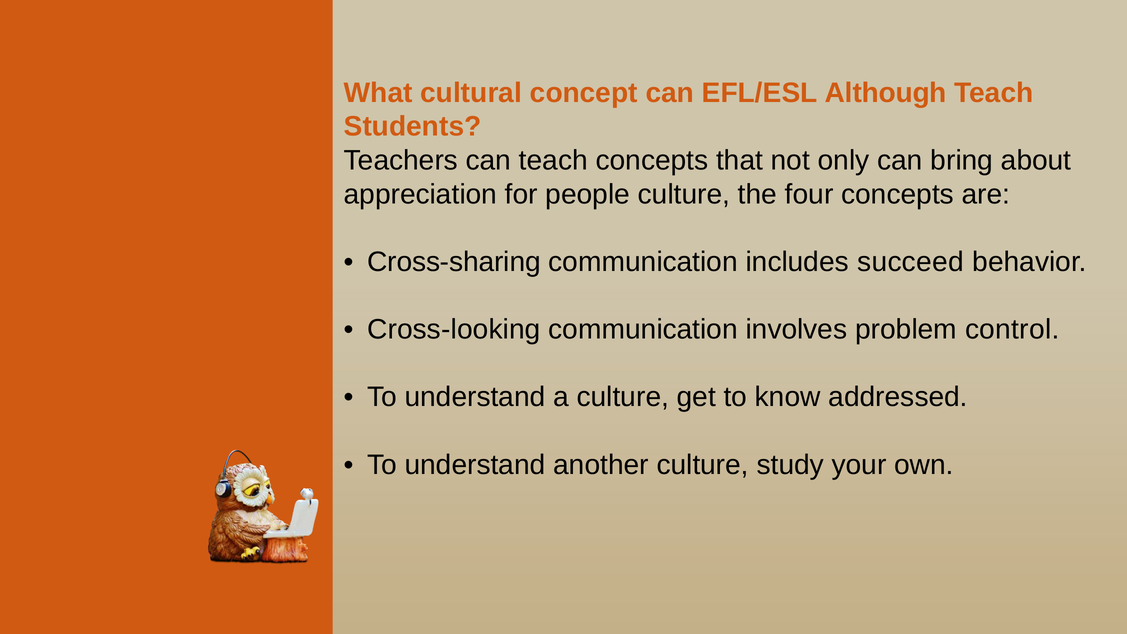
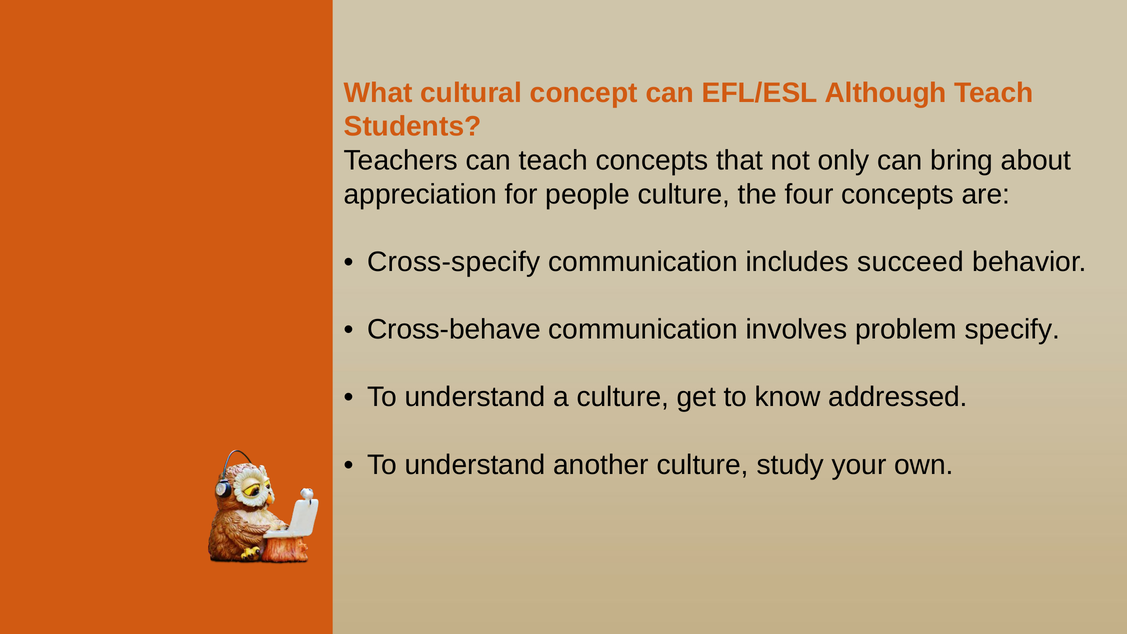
Cross-sharing: Cross-sharing -> Cross-specify
Cross-looking: Cross-looking -> Cross-behave
control: control -> specify
